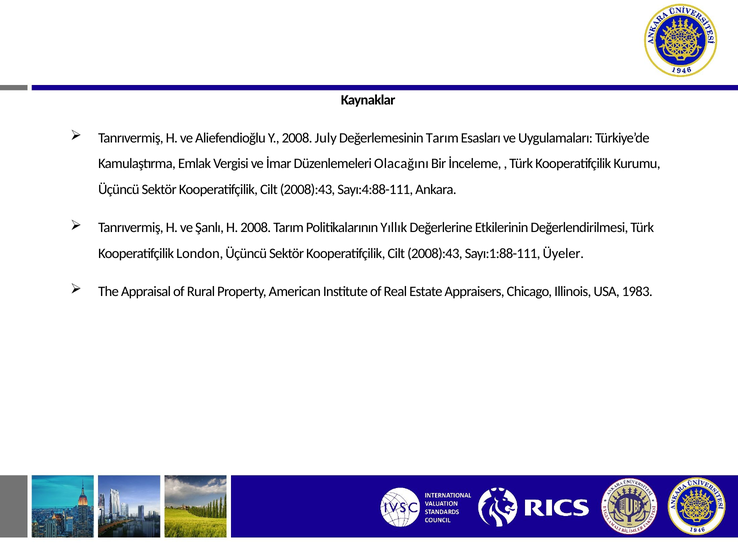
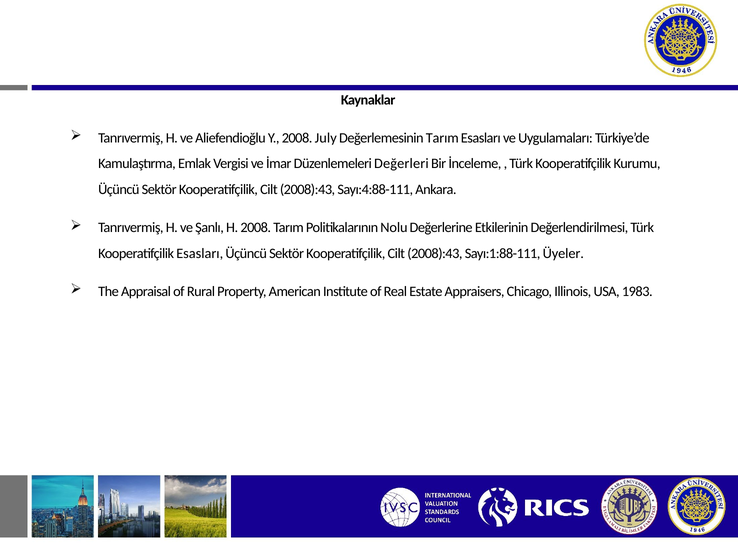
Olacağını: Olacağını -> Değerleri
Yıllık: Yıllık -> Nolu
Kooperatifçilik London: London -> Esasları
